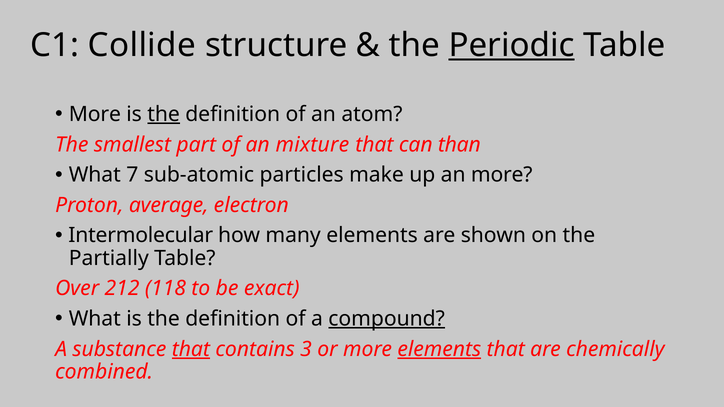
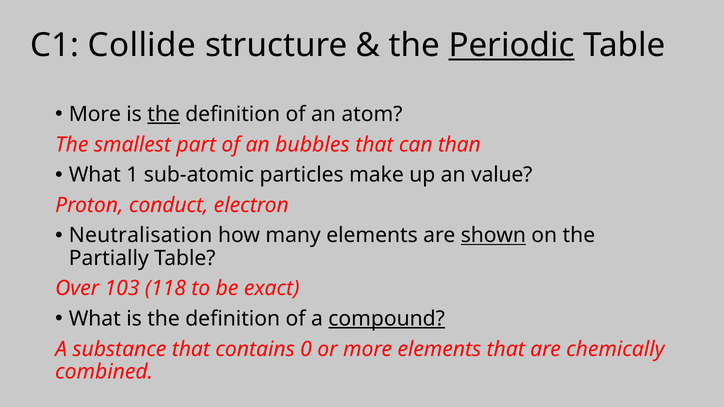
mixture: mixture -> bubbles
7: 7 -> 1
an more: more -> value
average: average -> conduct
Intermolecular: Intermolecular -> Neutralisation
shown underline: none -> present
212: 212 -> 103
that at (191, 349) underline: present -> none
3: 3 -> 0
elements at (439, 349) underline: present -> none
